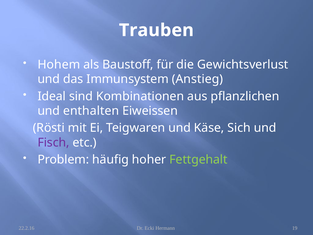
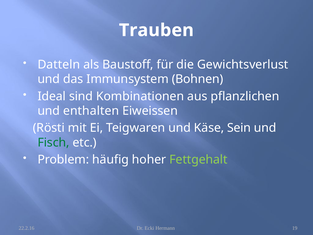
Hohem: Hohem -> Datteln
Anstieg: Anstieg -> Bohnen
Sich: Sich -> Sein
Fisch colour: purple -> green
